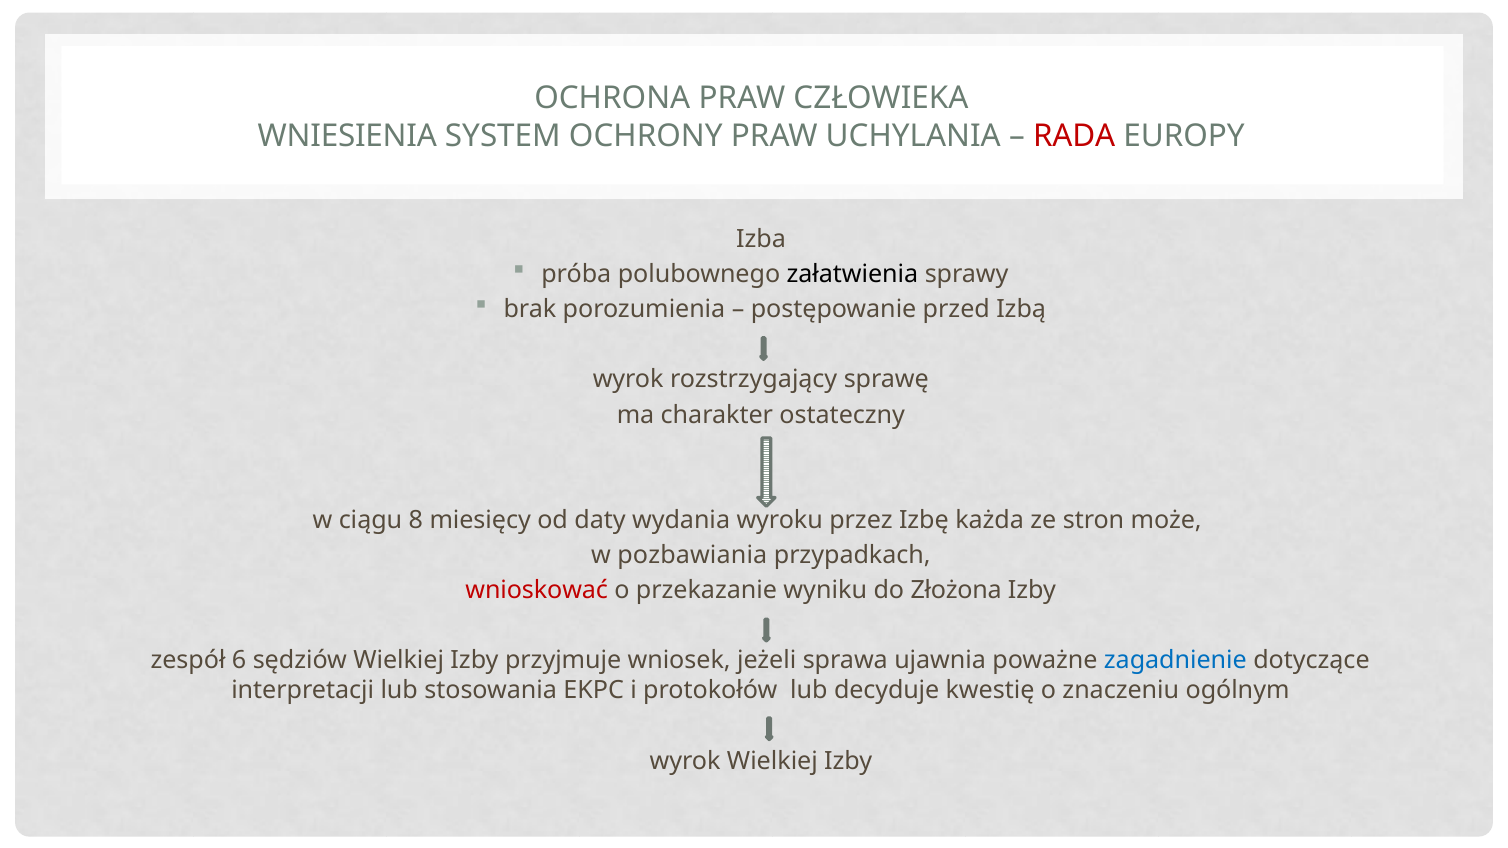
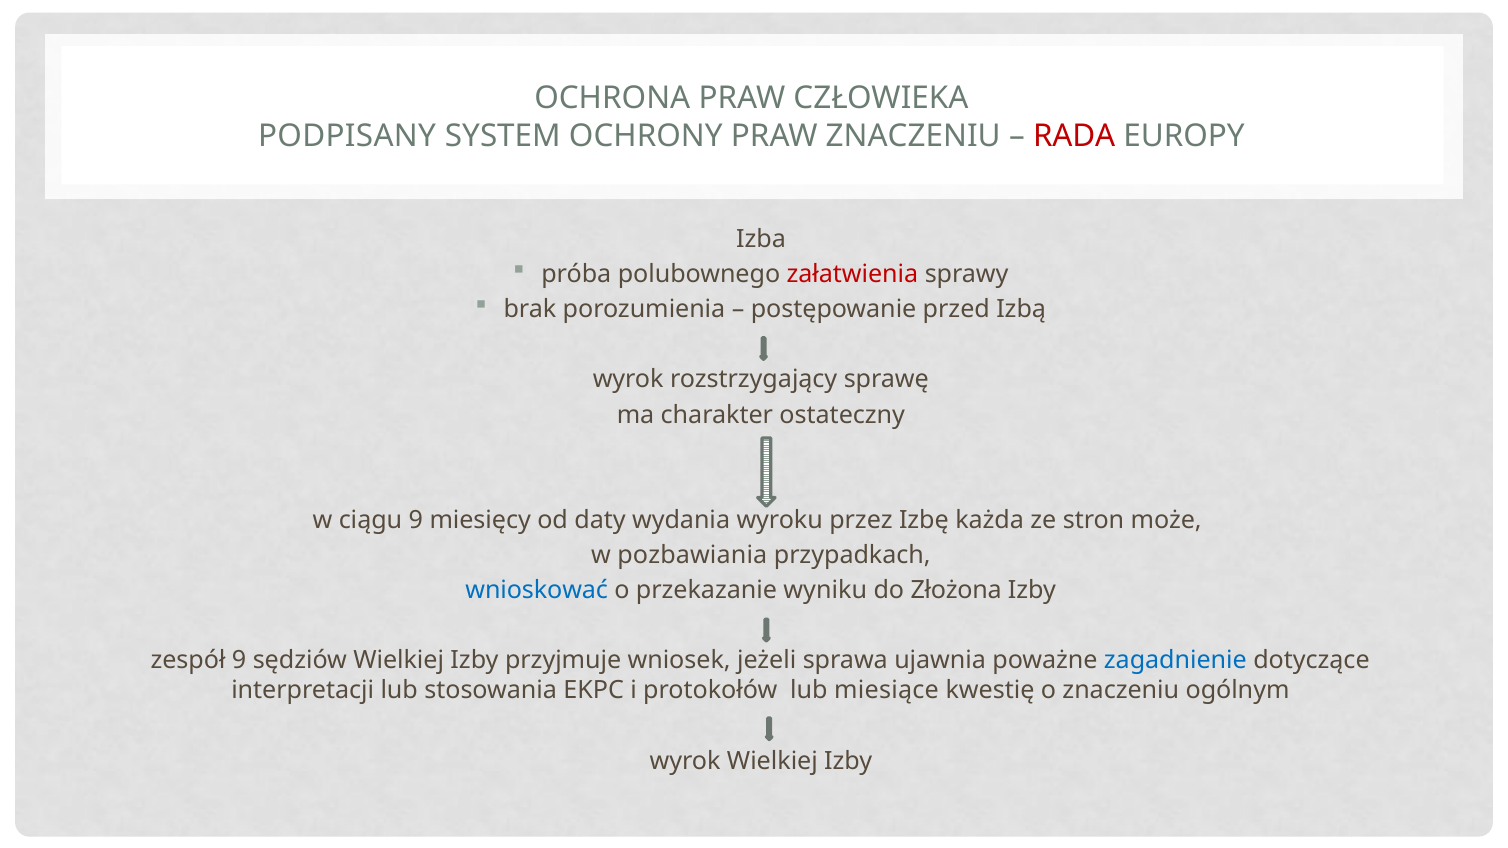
WNIESIENIA: WNIESIENIA -> PODPISANY
PRAW UCHYLANIA: UCHYLANIA -> ZNACZENIU
załatwienia colour: black -> red
ciągu 8: 8 -> 9
wnioskować colour: red -> blue
zespół 6: 6 -> 9
decyduje: decyduje -> miesiące
